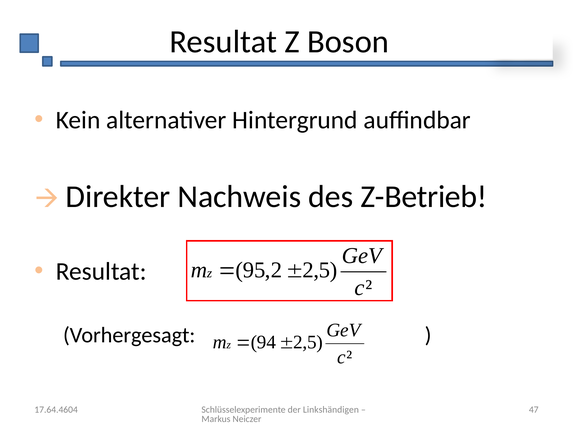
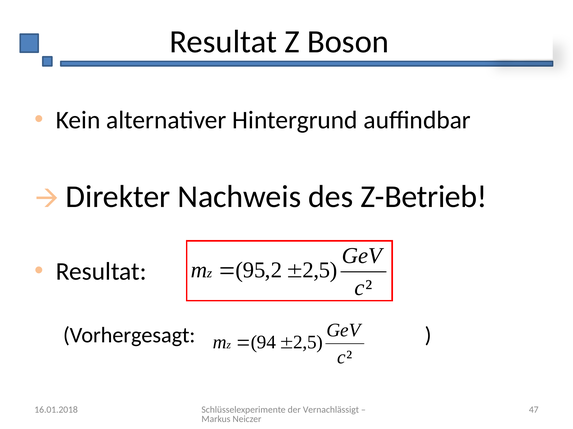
Linkshändigen: Linkshändigen -> Vernachlässigt
17.64.4604: 17.64.4604 -> 16.01.2018
